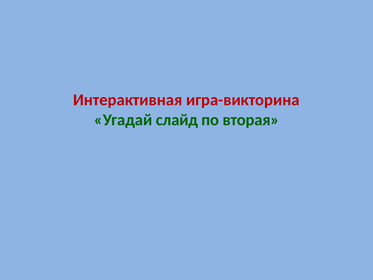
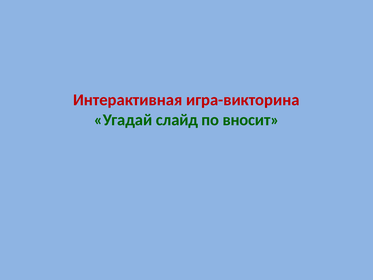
вторая: вторая -> вносит
